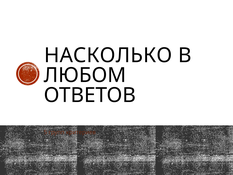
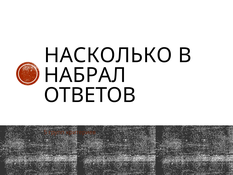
ЛЮБОМ: ЛЮБОМ -> НАБРАЛ
